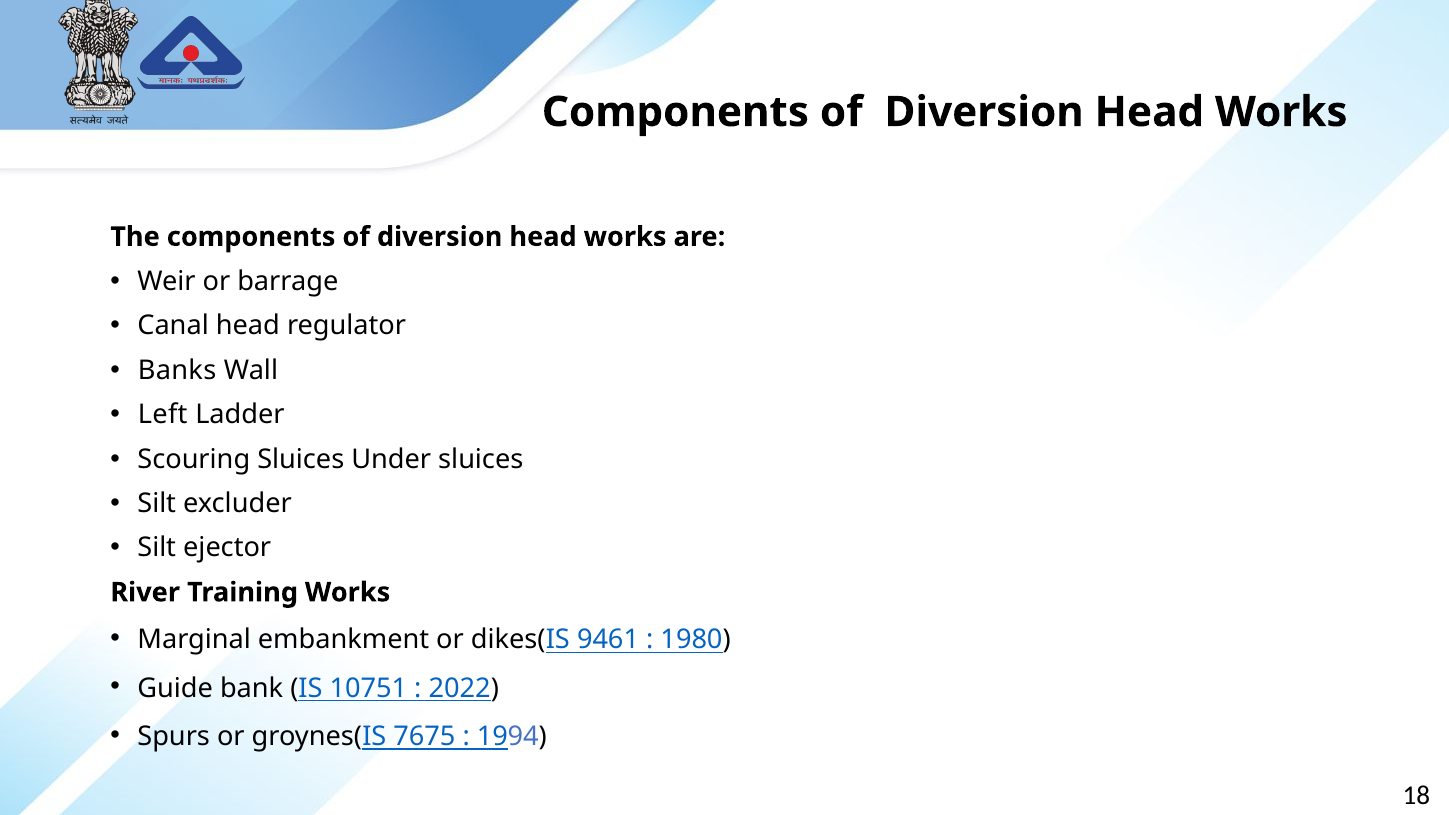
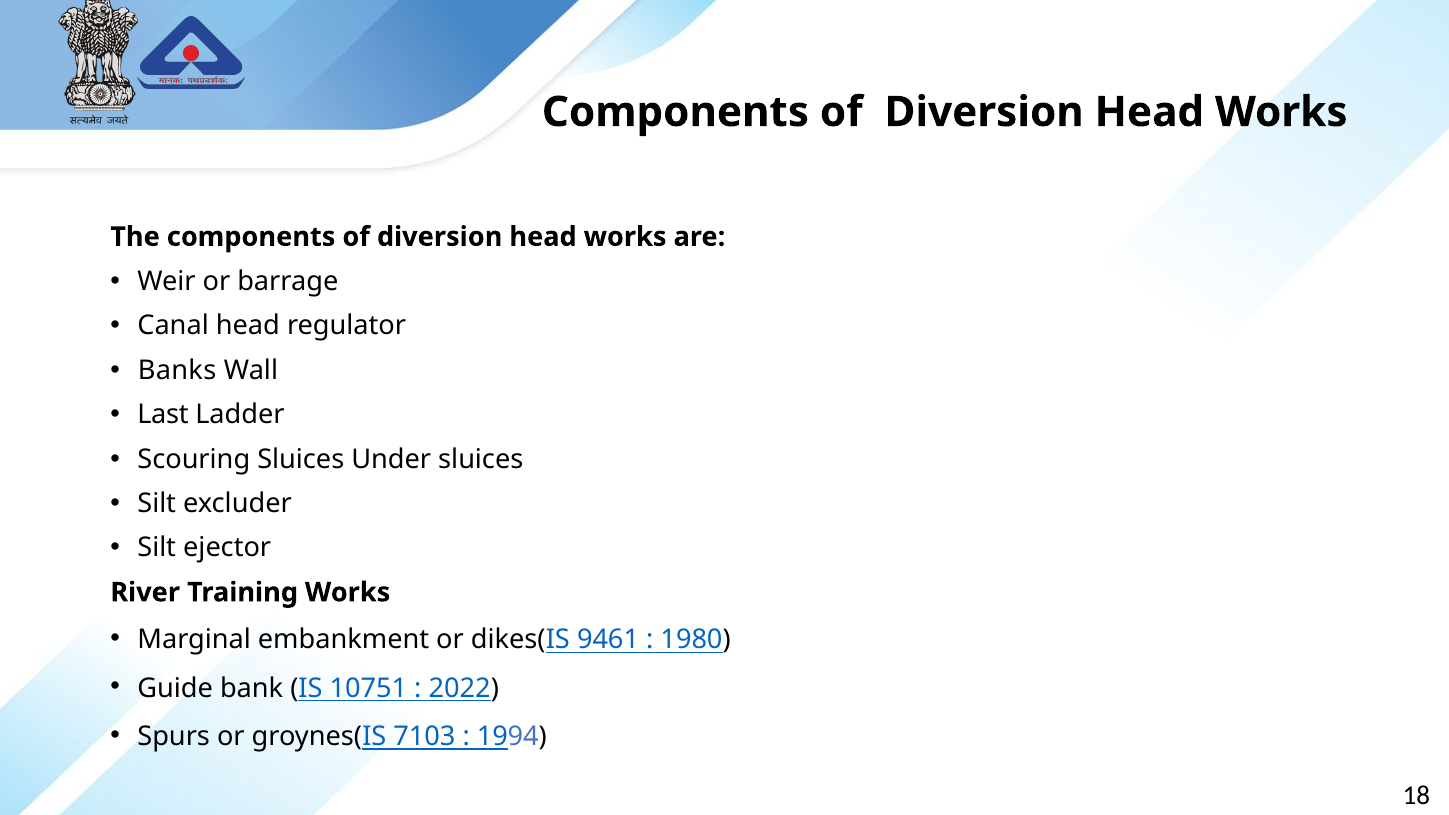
Left: Left -> Last
7675: 7675 -> 7103
